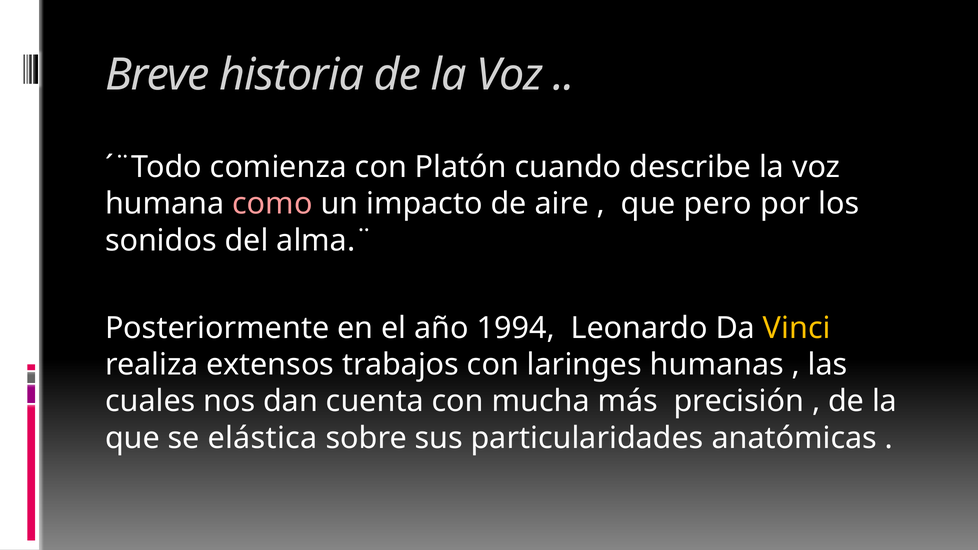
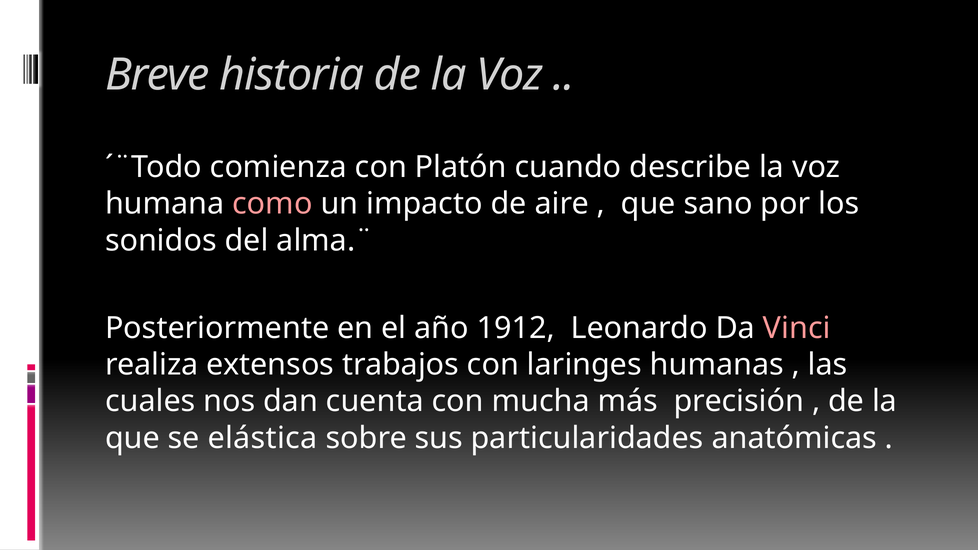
pero: pero -> sano
1994: 1994 -> 1912
Vinci colour: yellow -> pink
